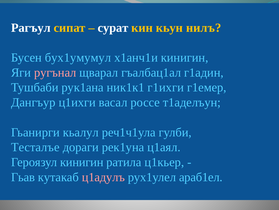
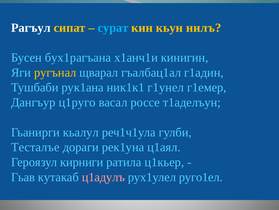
сурат colour: white -> light blue
бух1умумул: бух1умумул -> бух1рагъана
ругънал colour: pink -> yellow
г1ихги: г1ихги -> г1унел
ц1ихги: ц1ихги -> ц1руго
Героязул кинигин: кинигин -> кирниги
араб1ел: араб1ел -> руго1ел
